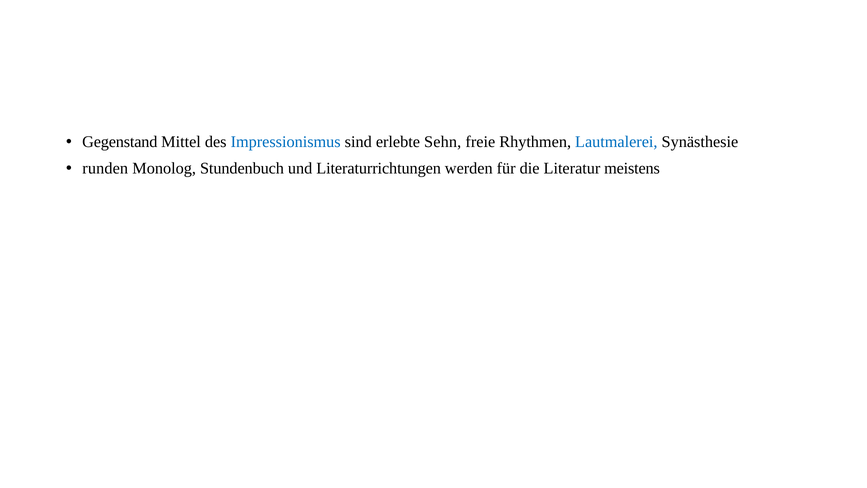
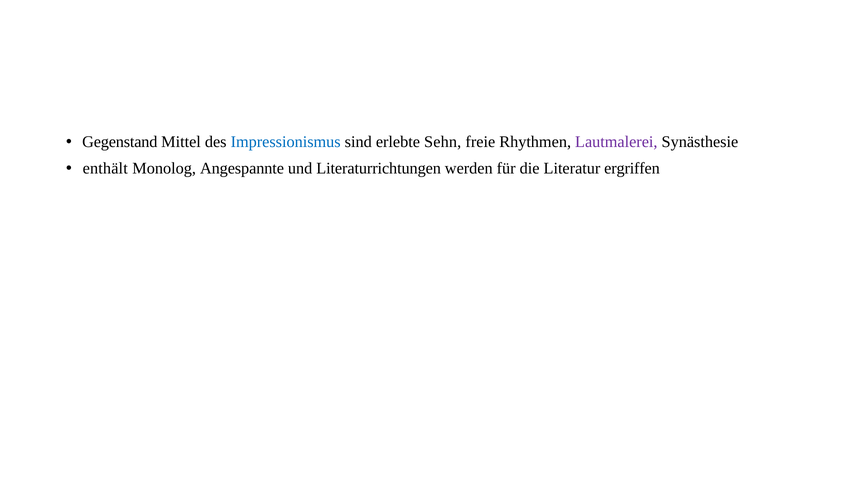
Lautmalerei colour: blue -> purple
runden: runden -> enthält
Stundenbuch: Stundenbuch -> Angespannte
meistens: meistens -> ergriffen
